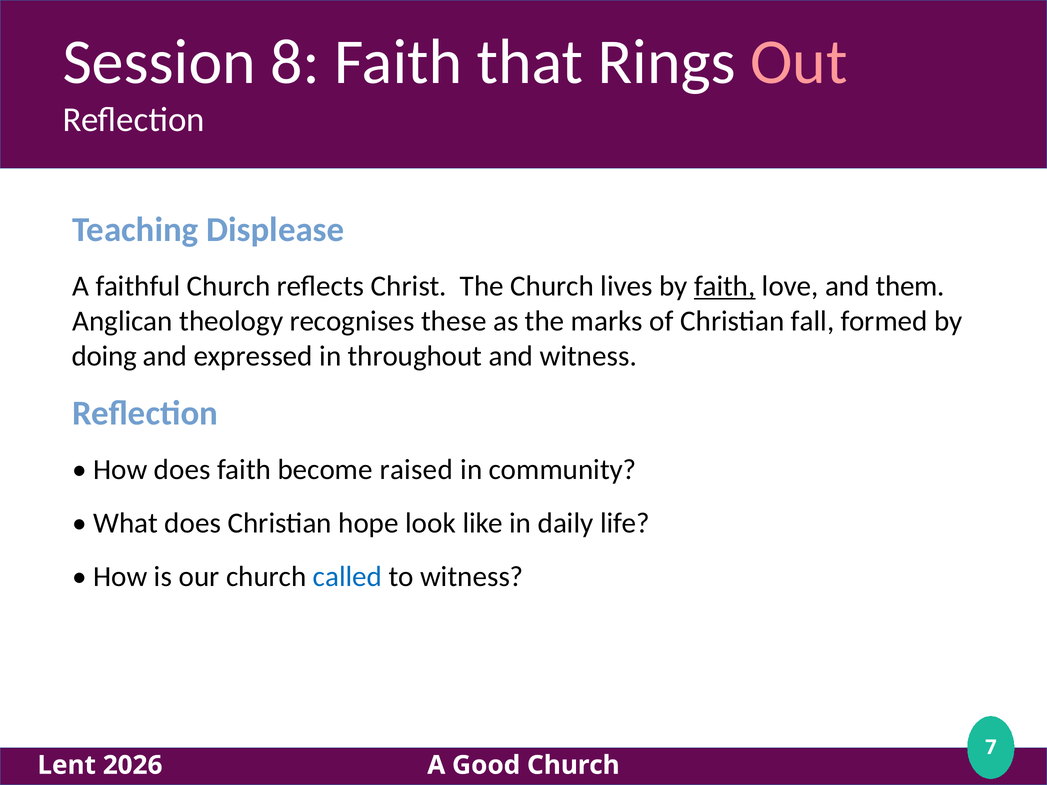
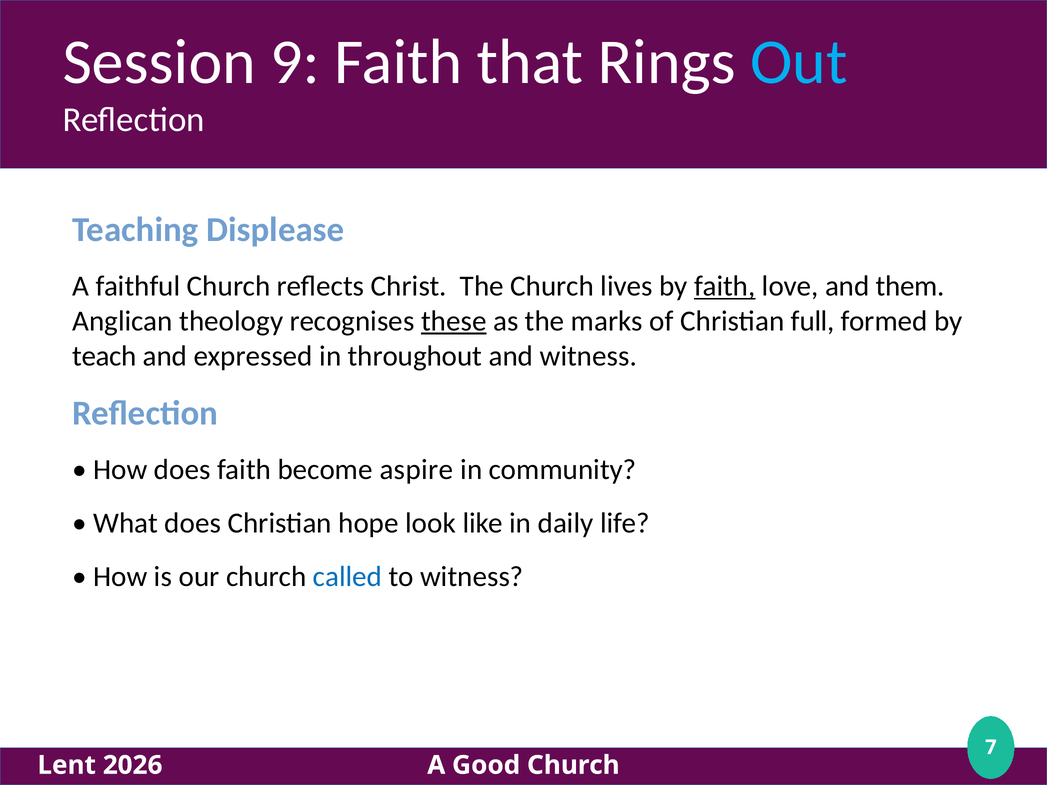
8: 8 -> 9
Out colour: pink -> light blue
these underline: none -> present
fall: fall -> full
doing: doing -> teach
raised: raised -> aspire
